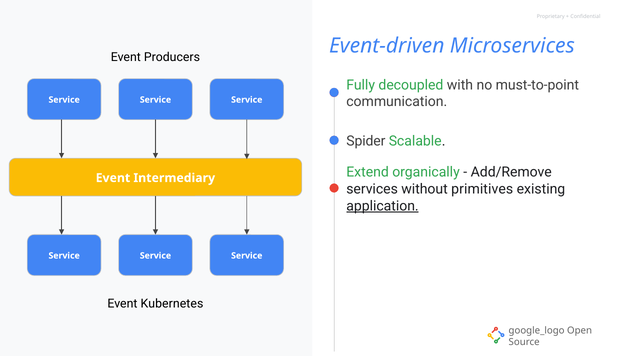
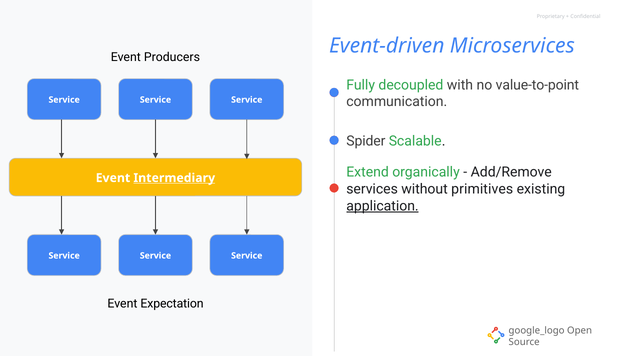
must-to-point: must-to-point -> value-to-point
Intermediary underline: none -> present
Kubernetes: Kubernetes -> Expectation
